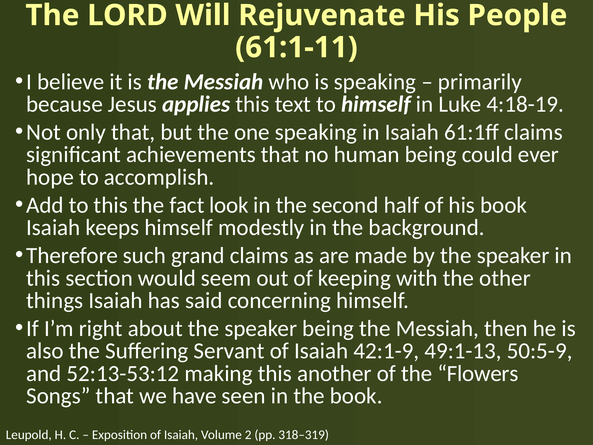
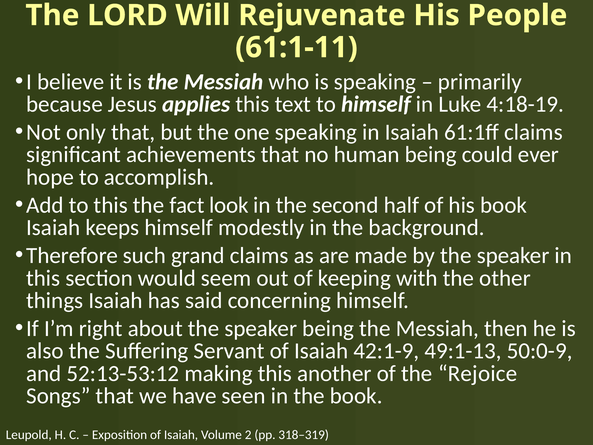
50:5-9: 50:5-9 -> 50:0-9
Flowers: Flowers -> Rejoice
